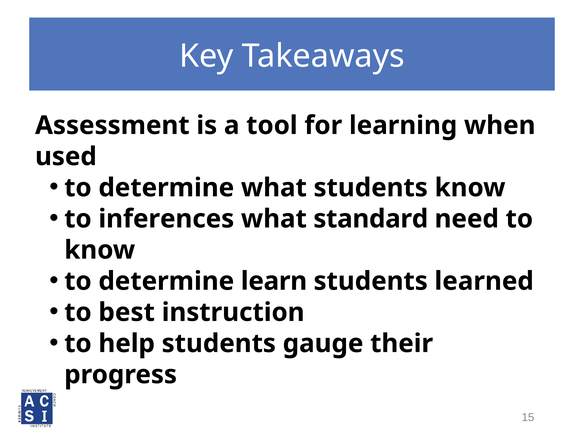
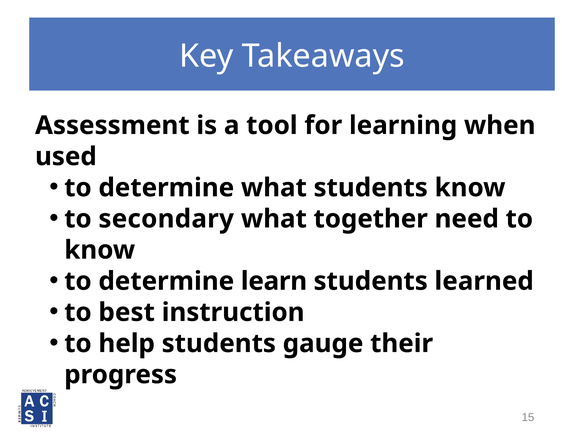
inferences: inferences -> secondary
standard: standard -> together
